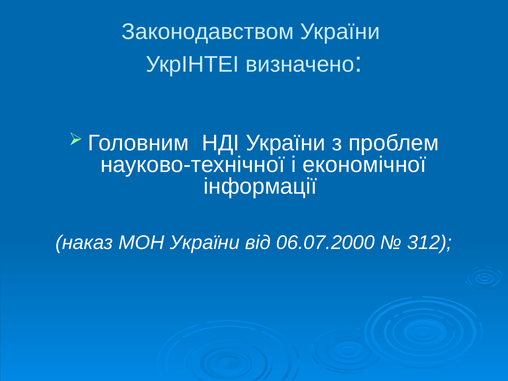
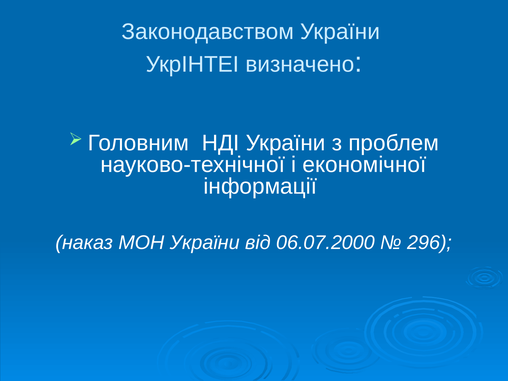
312: 312 -> 296
